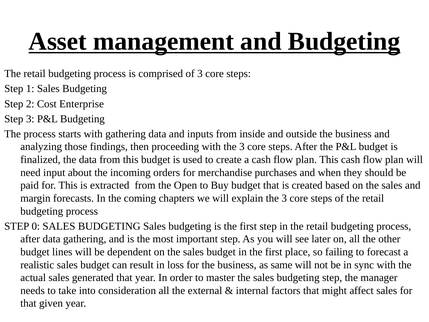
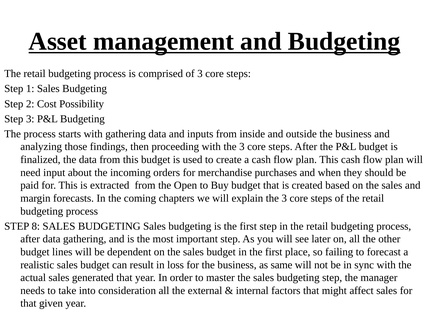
Enterprise: Enterprise -> Possibility
0: 0 -> 8
